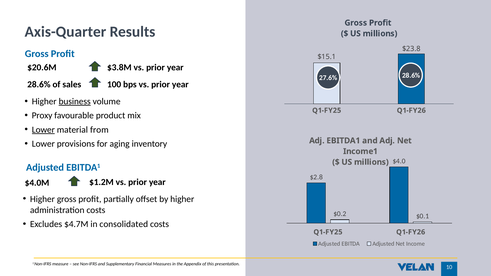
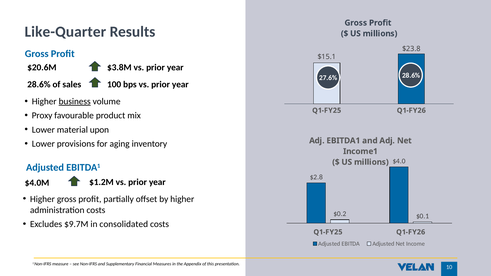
Axis-Quarter: Axis-Quarter -> Like-Quarter
Lower at (43, 130) underline: present -> none
from: from -> upon
$4.7M: $4.7M -> $9.7M
